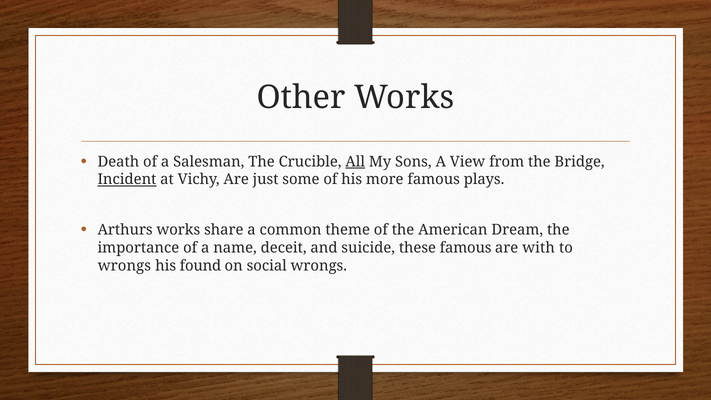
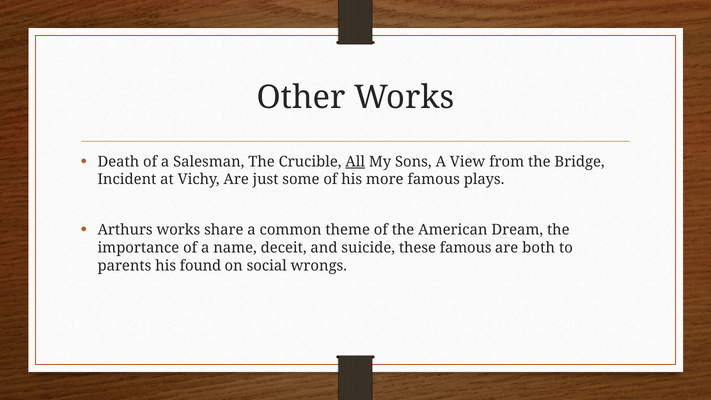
Incident underline: present -> none
with: with -> both
wrongs at (124, 266): wrongs -> parents
